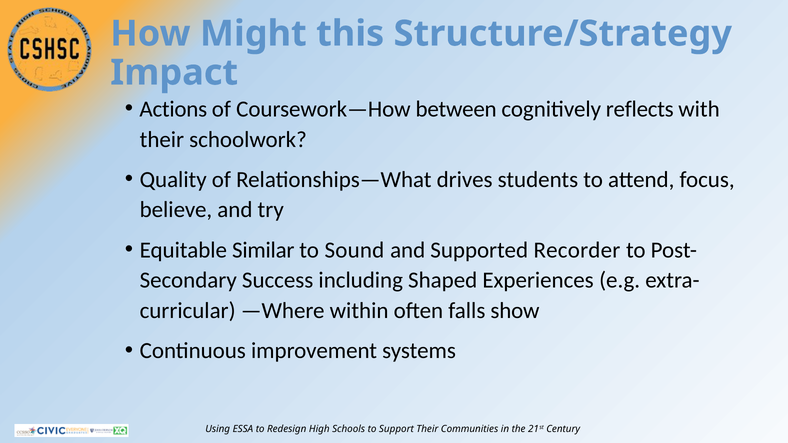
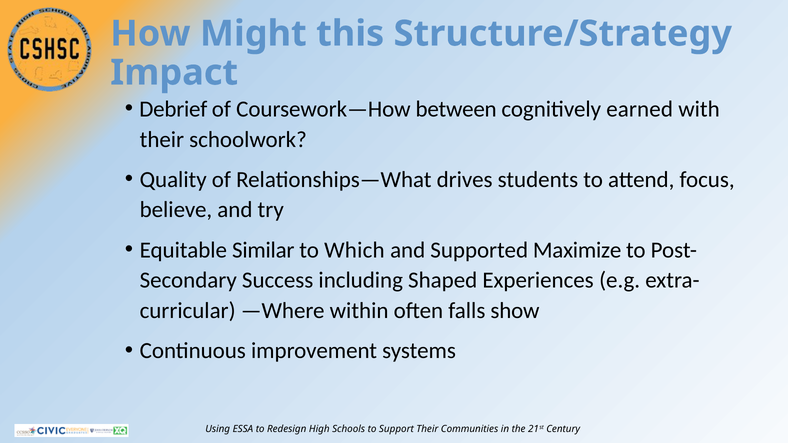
Actions: Actions -> Debrief
reflects: reflects -> earned
Sound: Sound -> Which
Recorder: Recorder -> Maximize
